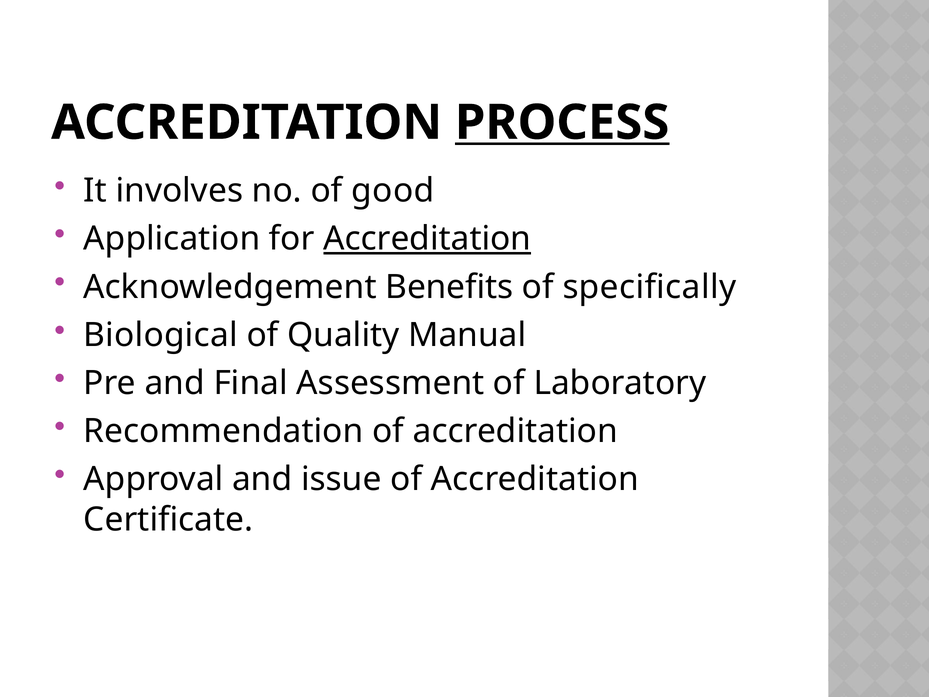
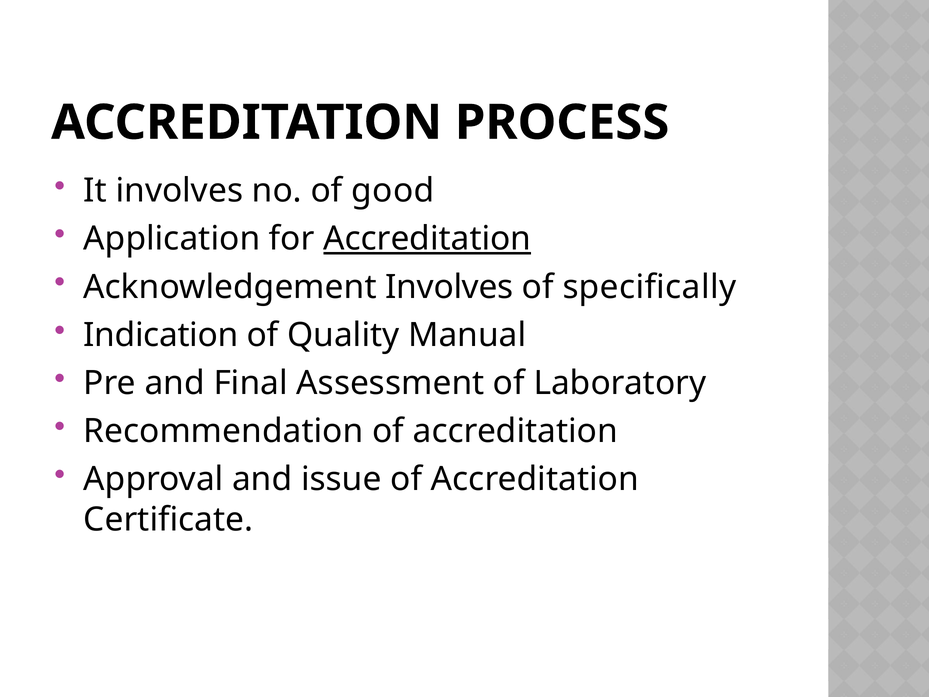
PROCESS underline: present -> none
Acknowledgement Benefits: Benefits -> Involves
Biological: Biological -> Indication
